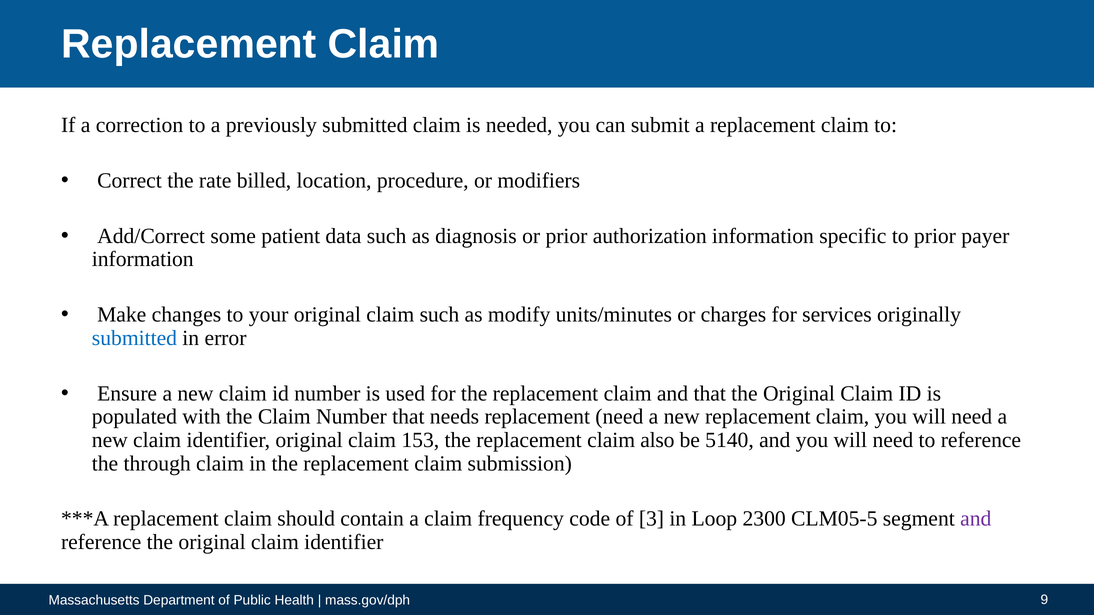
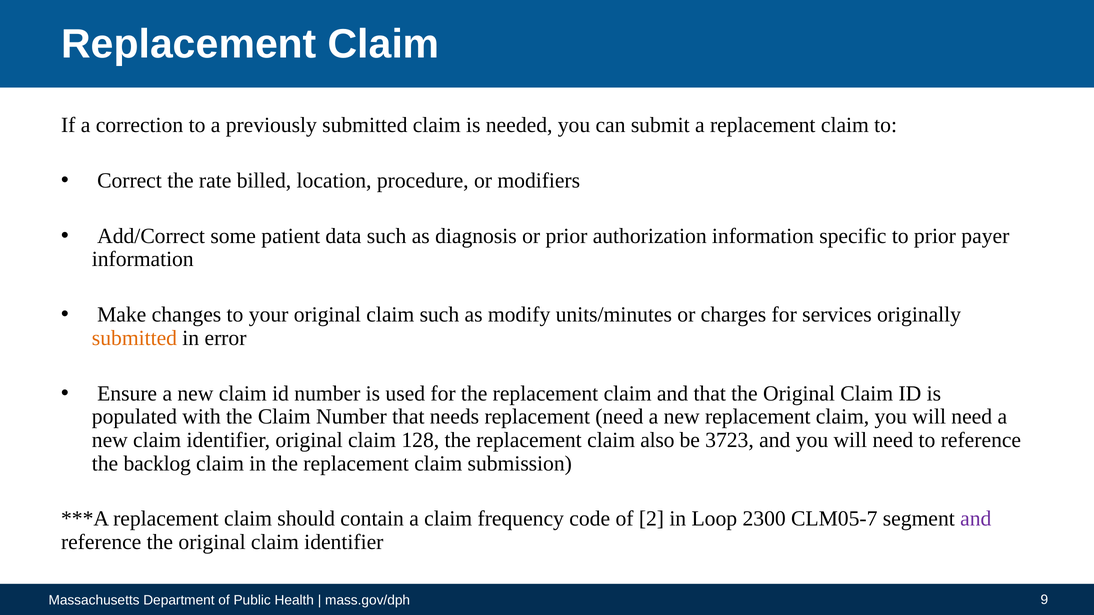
submitted at (134, 338) colour: blue -> orange
153: 153 -> 128
5140: 5140 -> 3723
through: through -> backlog
3: 3 -> 2
CLM05-5: CLM05-5 -> CLM05-7
